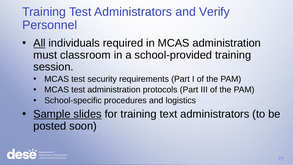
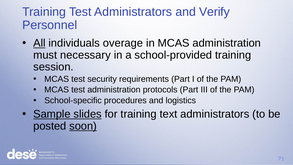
required: required -> overage
classroom: classroom -> necessary
soon underline: none -> present
